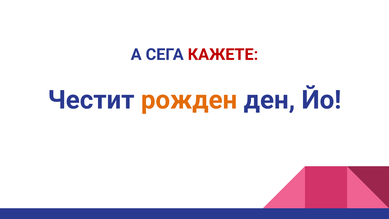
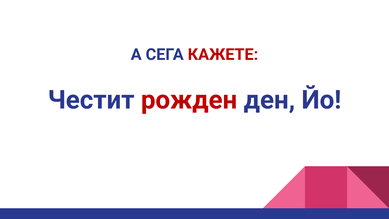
рожден colour: orange -> red
